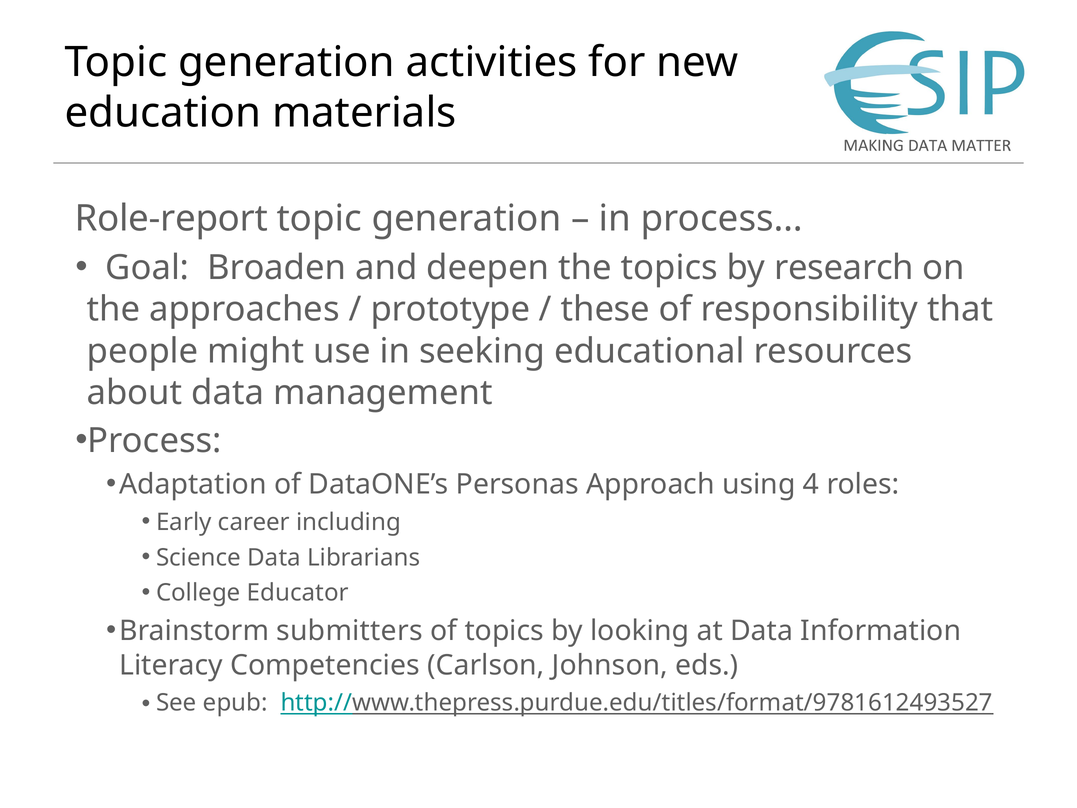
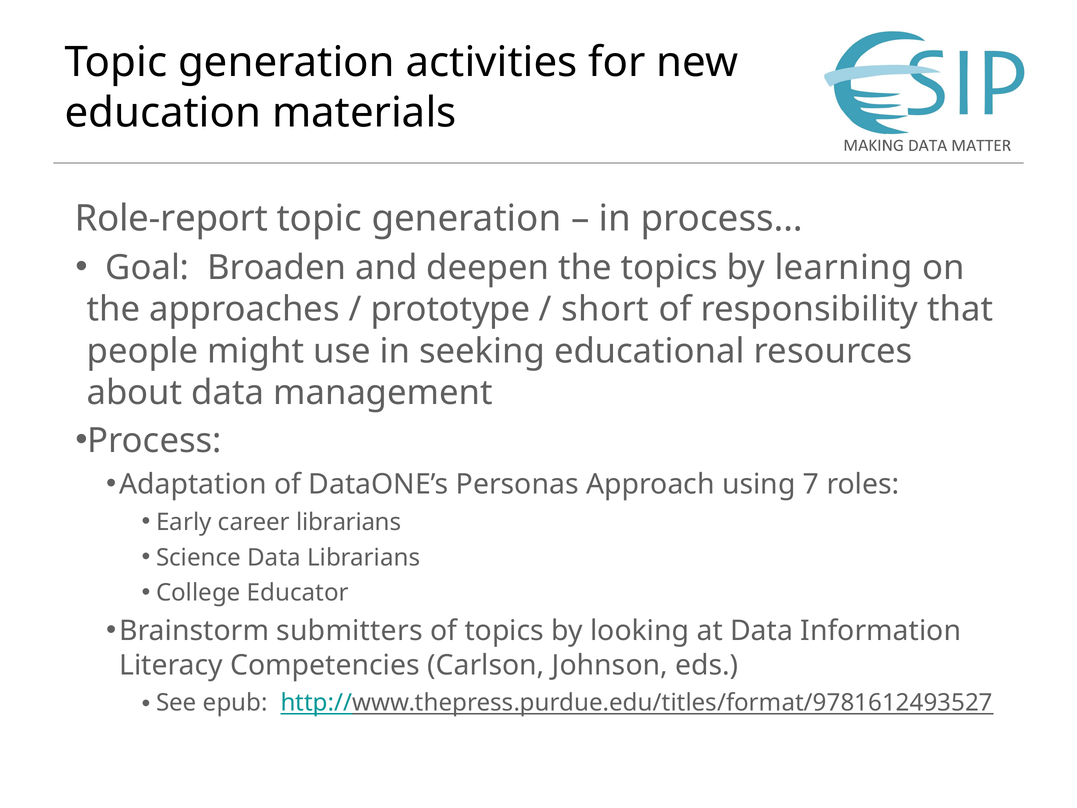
research: research -> learning
these: these -> short
4: 4 -> 7
career including: including -> librarians
